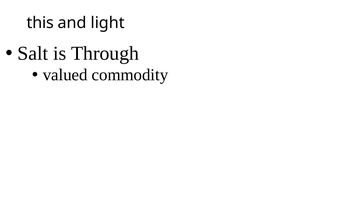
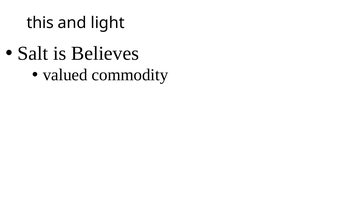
Through: Through -> Believes
